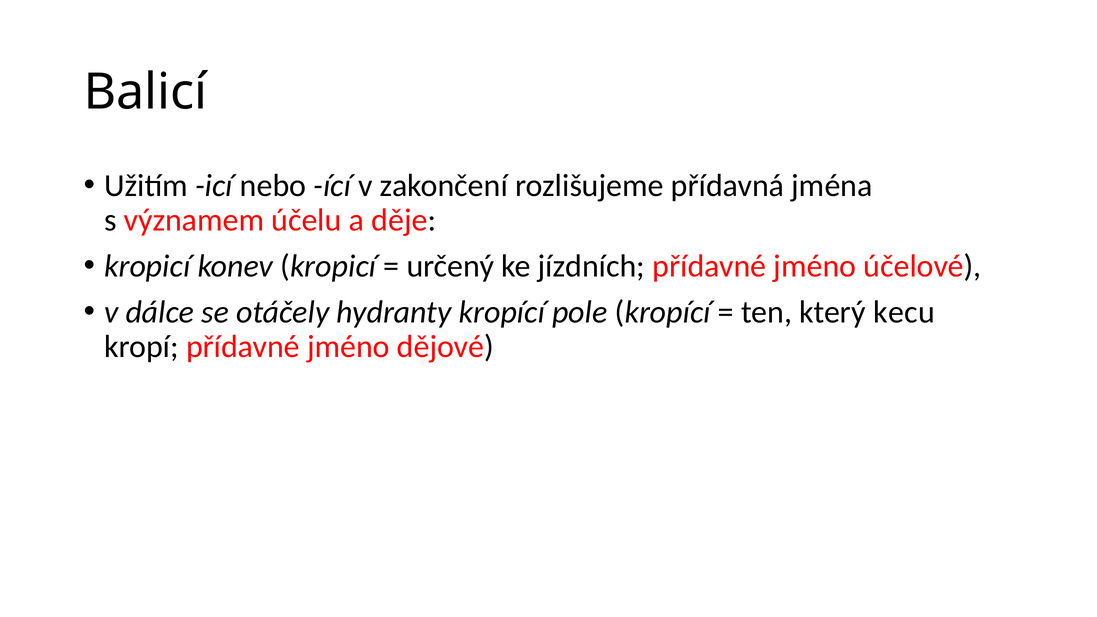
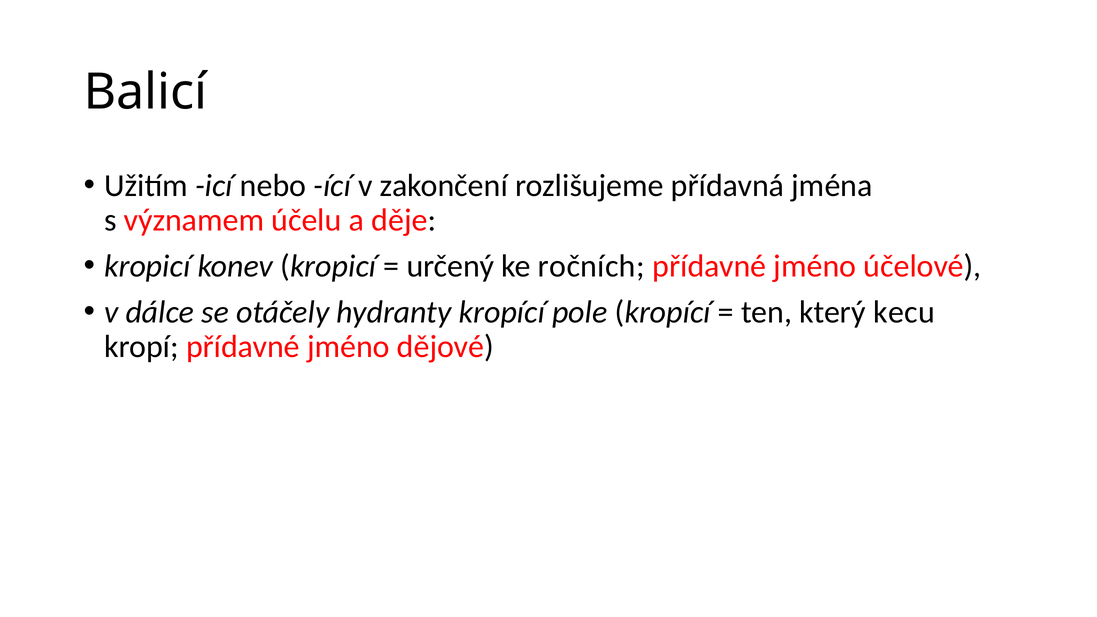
jízdních: jízdních -> ročních
